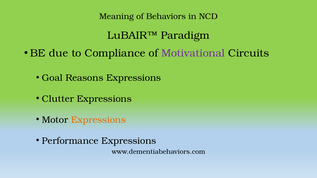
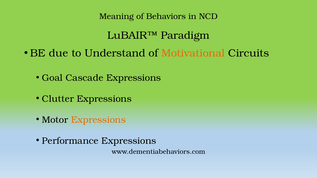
Compliance: Compliance -> Understand
Motivational colour: purple -> orange
Reasons: Reasons -> Cascade
